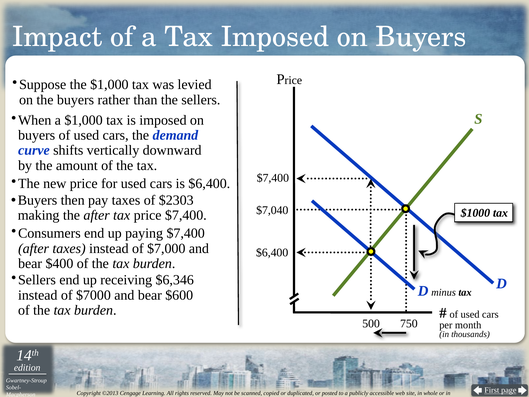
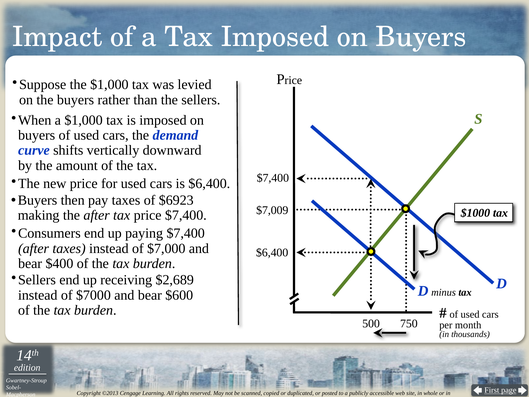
$2303: $2303 -> $6923
$7,040: $7,040 -> $7,009
$6,346: $6,346 -> $2,689
